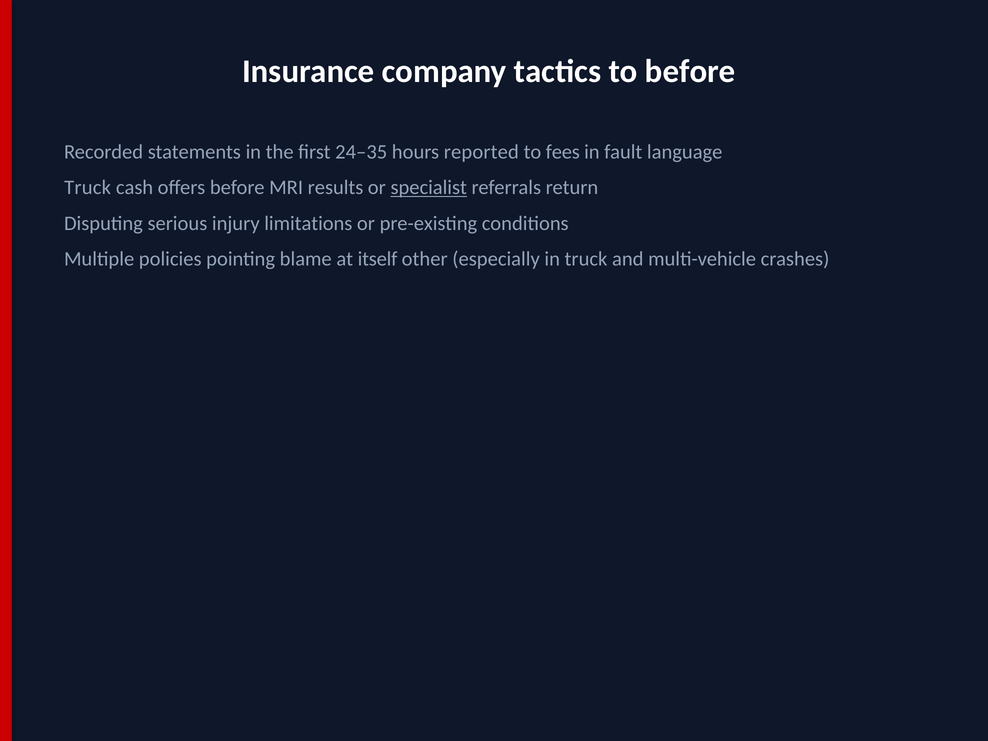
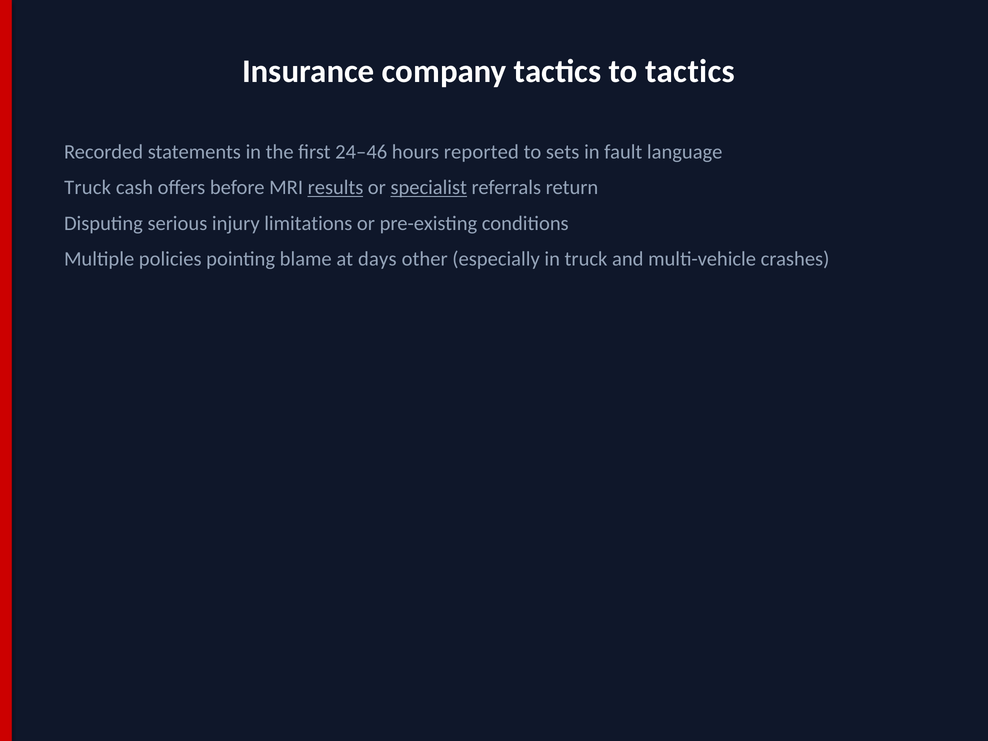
to before: before -> tactics
24–35: 24–35 -> 24–46
fees: fees -> sets
results underline: none -> present
itself: itself -> days
